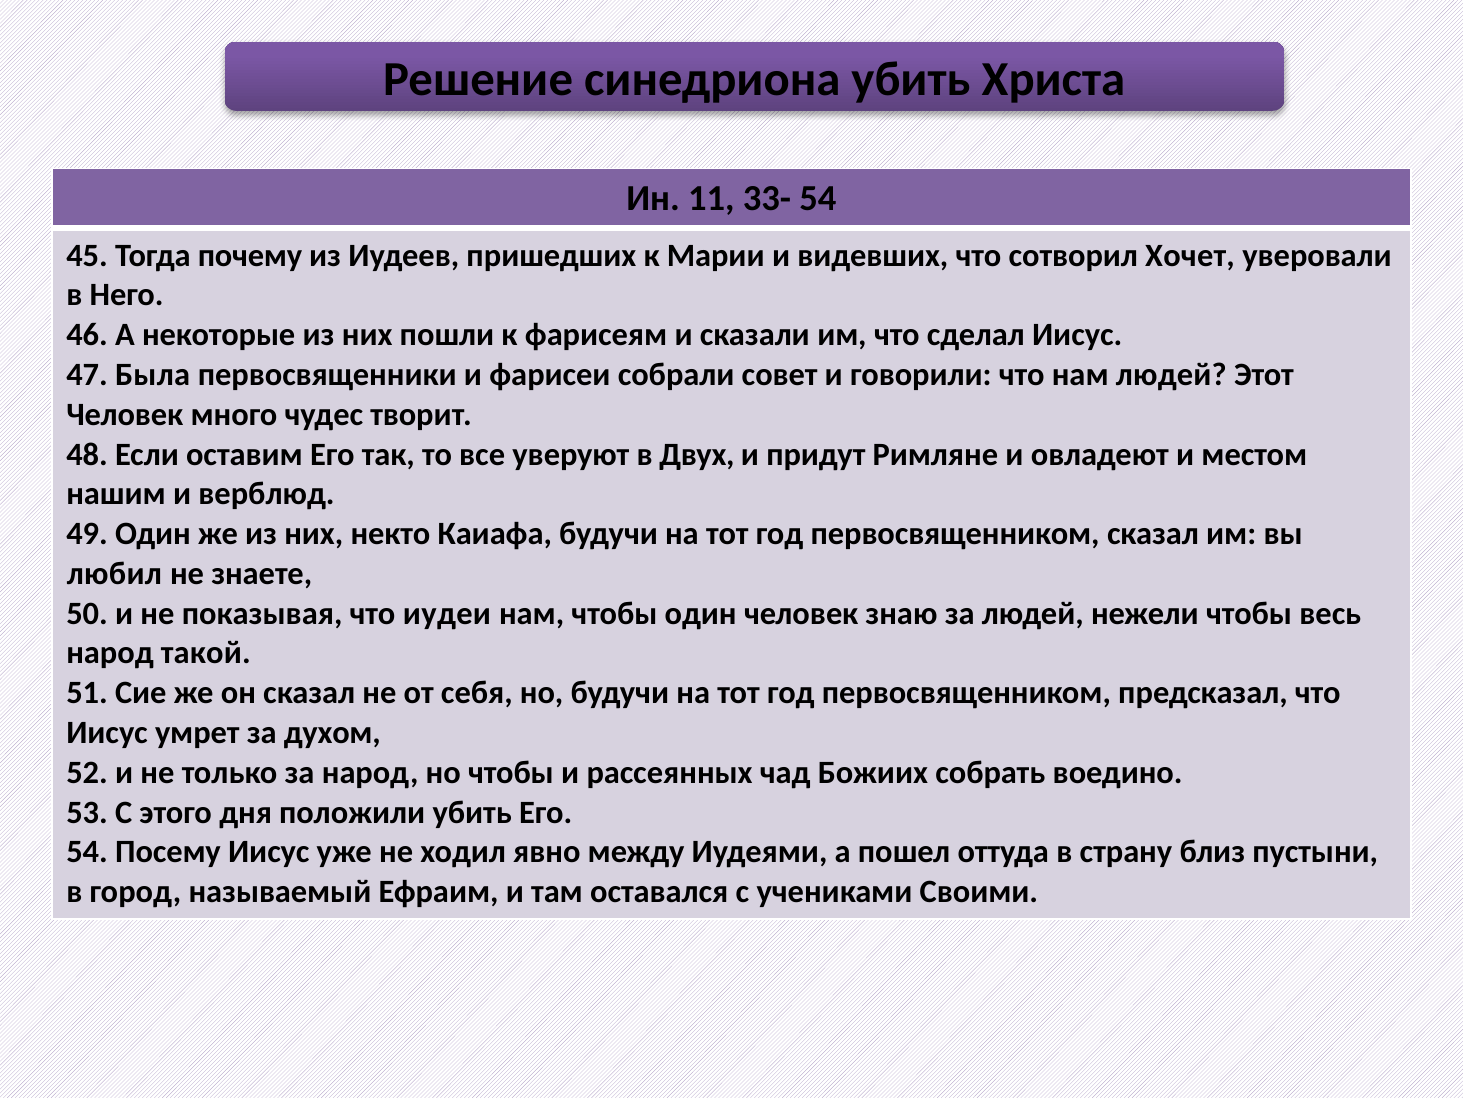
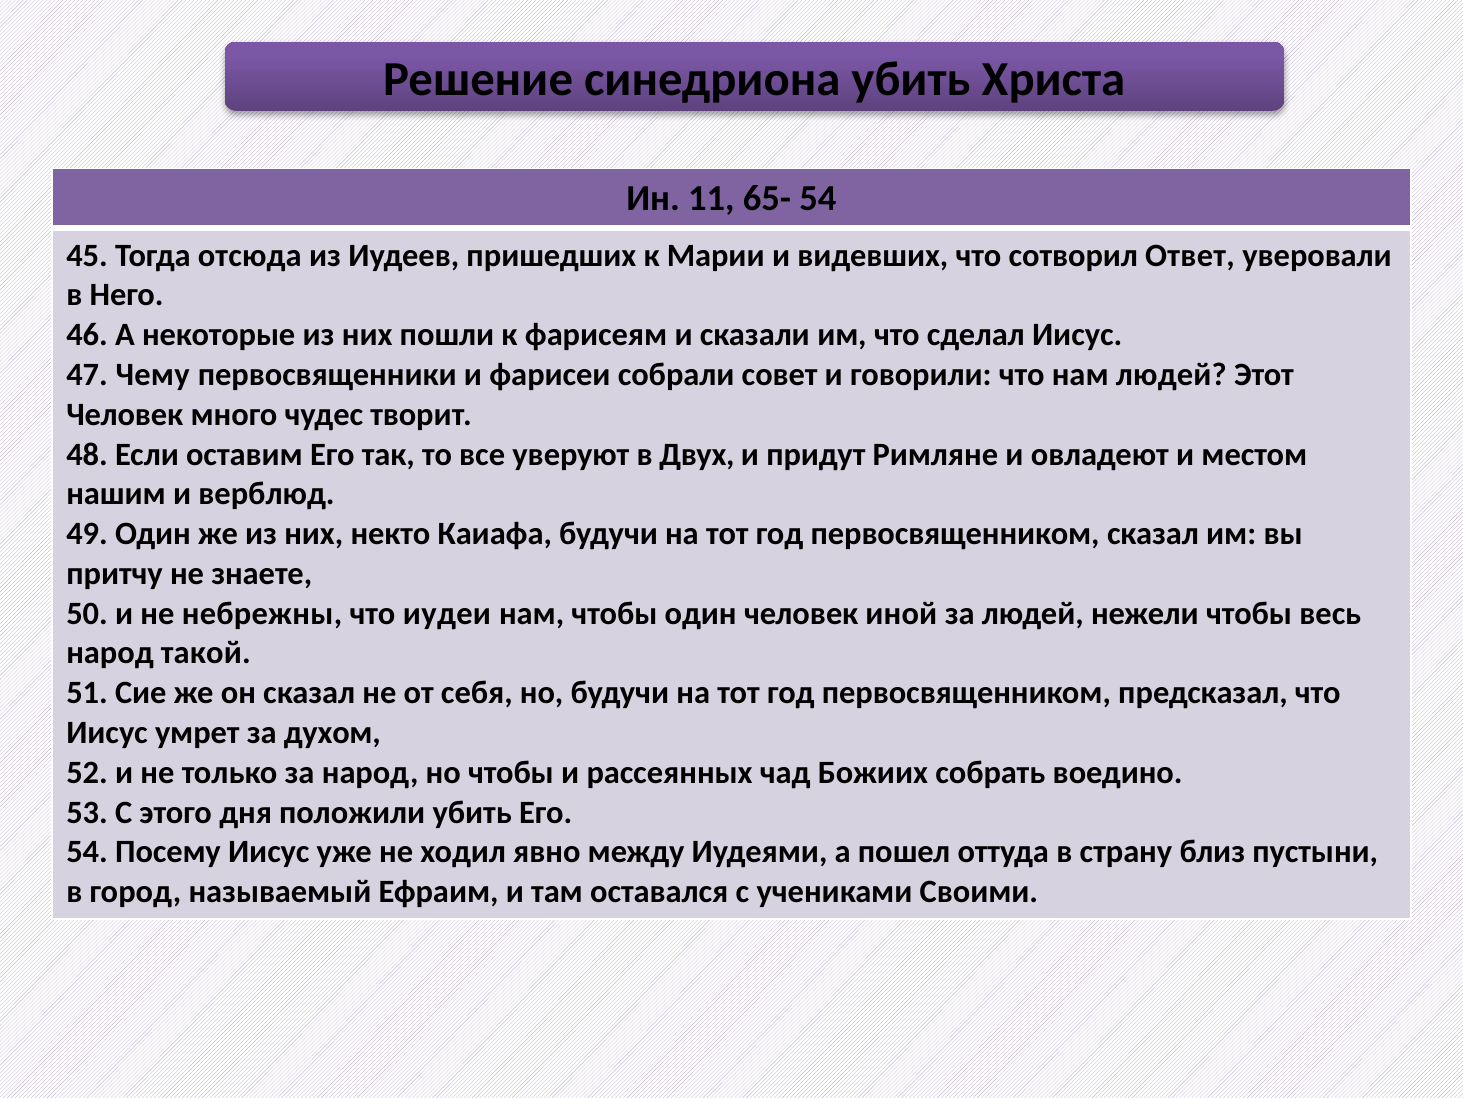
33-: 33- -> 65-
почему: почему -> отсюда
Хочет: Хочет -> Ответ
Была: Была -> Чему
любил: любил -> притчу
показывая: показывая -> небрежны
знаю: знаю -> иной
